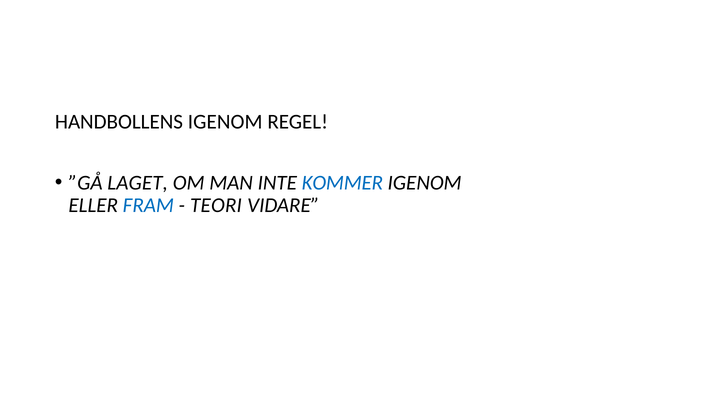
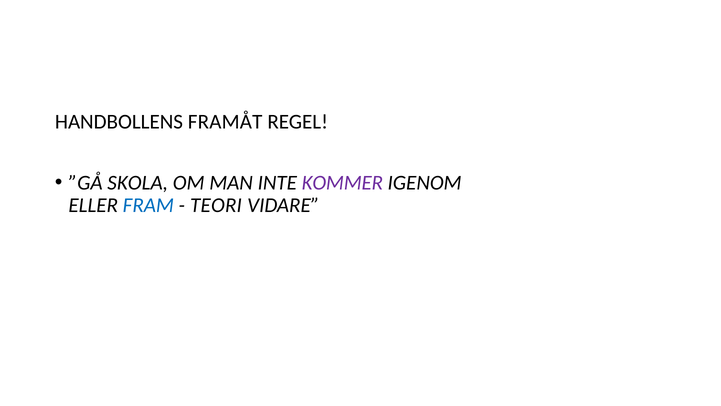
HANDBOLLENS IGENOM: IGENOM -> FRAMÅT
LAGET: LAGET -> SKOLA
KOMMER colour: blue -> purple
